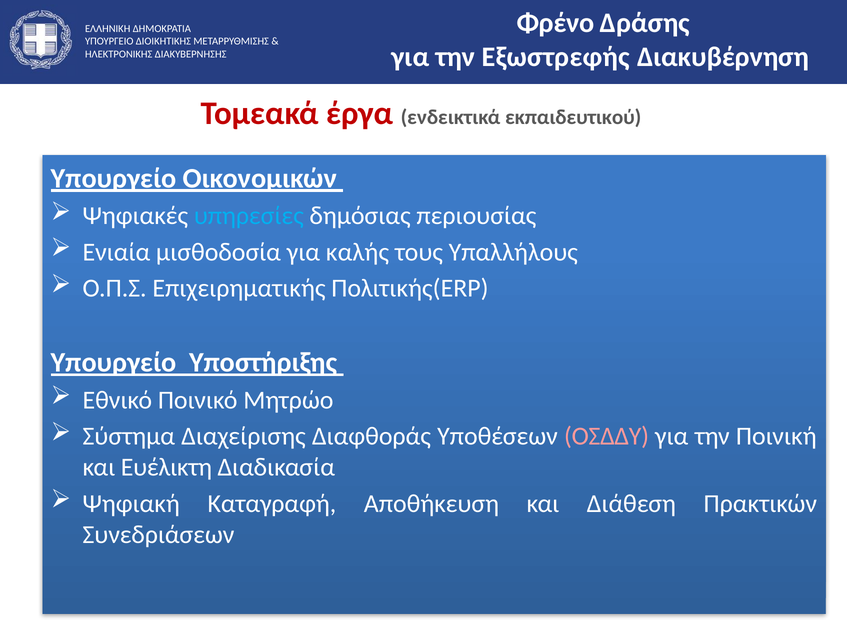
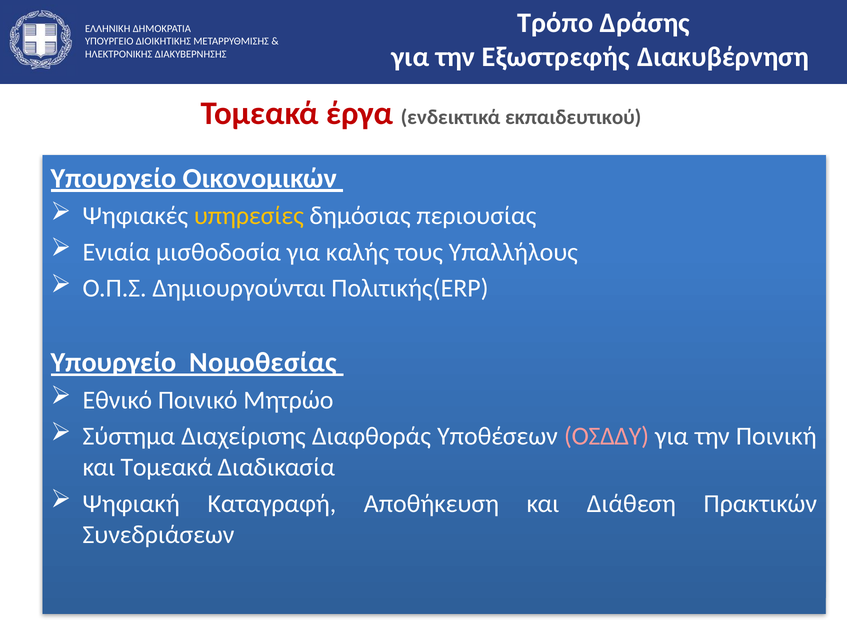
Φρένο: Φρένο -> Τρόπο
υπηρεσίες colour: light blue -> yellow
Επιχειρηματικής: Επιχειρηματικής -> Δημιουργούνται
Υποστήριξης: Υποστήριξης -> Νομοθεσίας
και Ευέλικτη: Ευέλικτη -> Τομεακά
